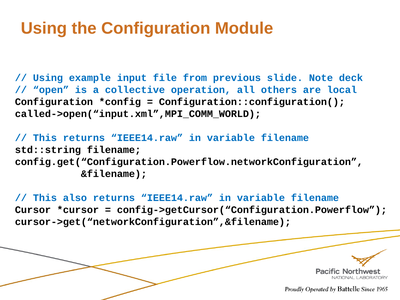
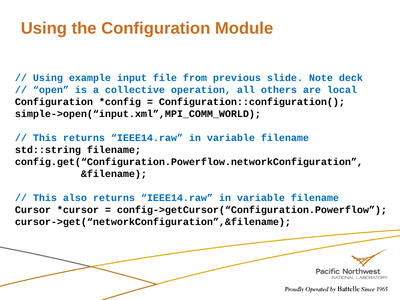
called->open(“input.xml”,MPI_COMM_WORLD: called->open(“input.xml”,MPI_COMM_WORLD -> simple->open(“input.xml”,MPI_COMM_WORLD
